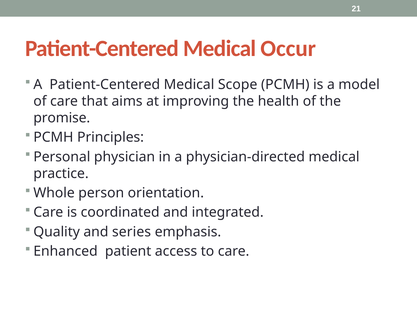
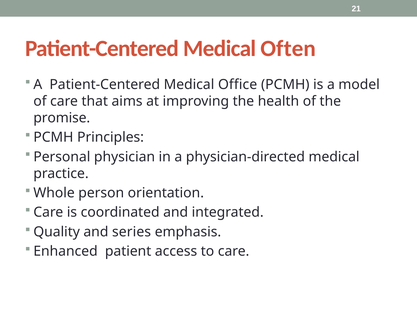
Occur: Occur -> Often
Scope: Scope -> Office
